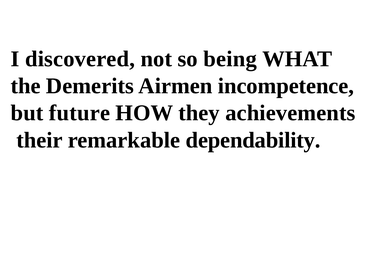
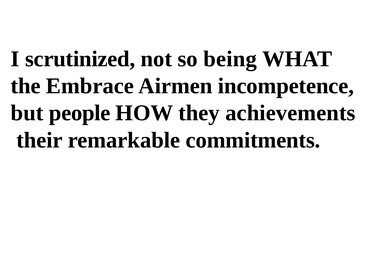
discovered: discovered -> scrutinized
Demerits: Demerits -> Embrace
future: future -> people
dependability: dependability -> commitments
